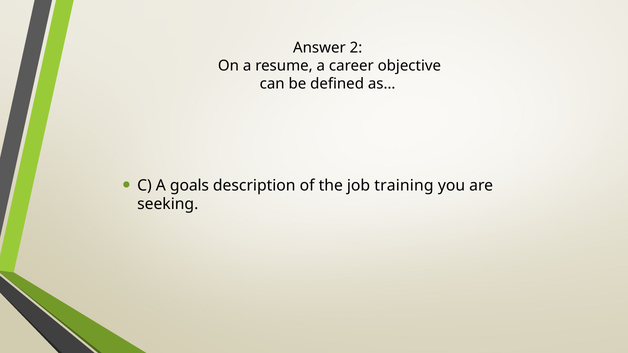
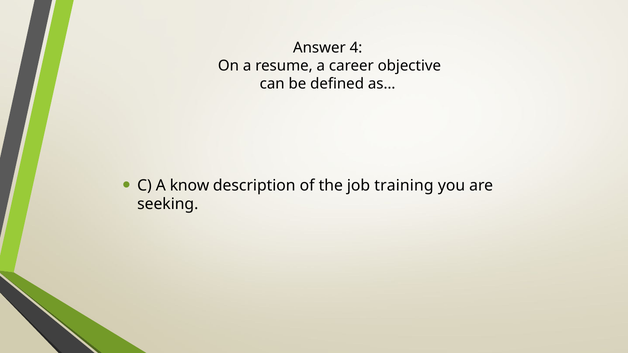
2: 2 -> 4
goals: goals -> know
